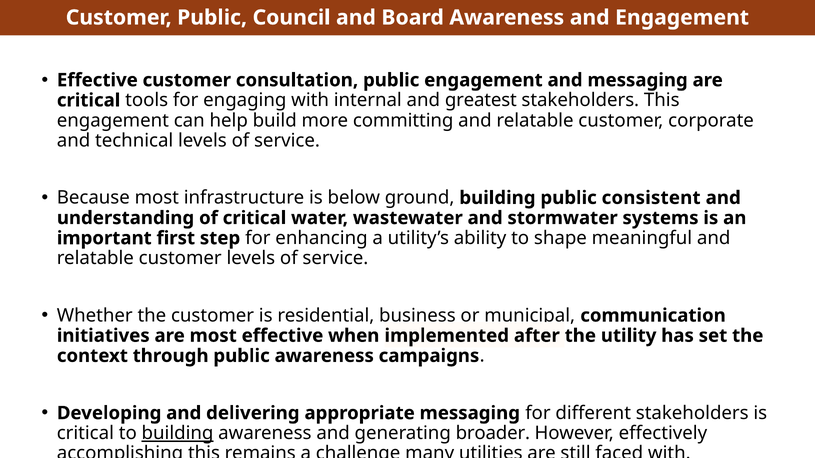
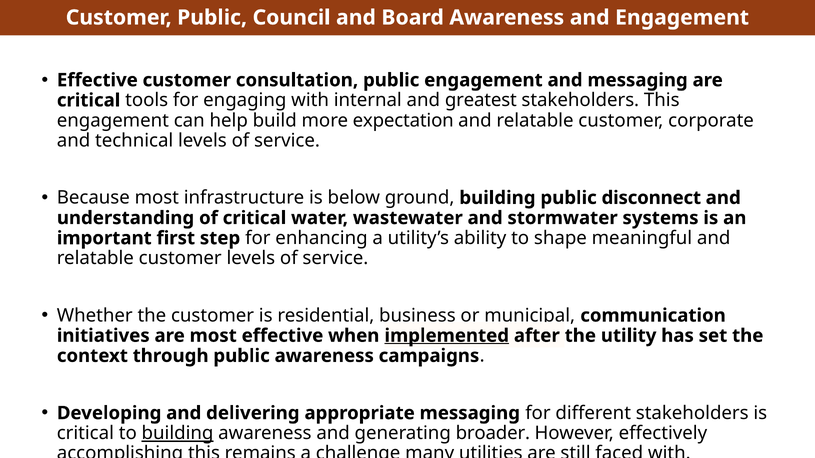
committing: committing -> expectation
consistent: consistent -> disconnect
implemented underline: none -> present
